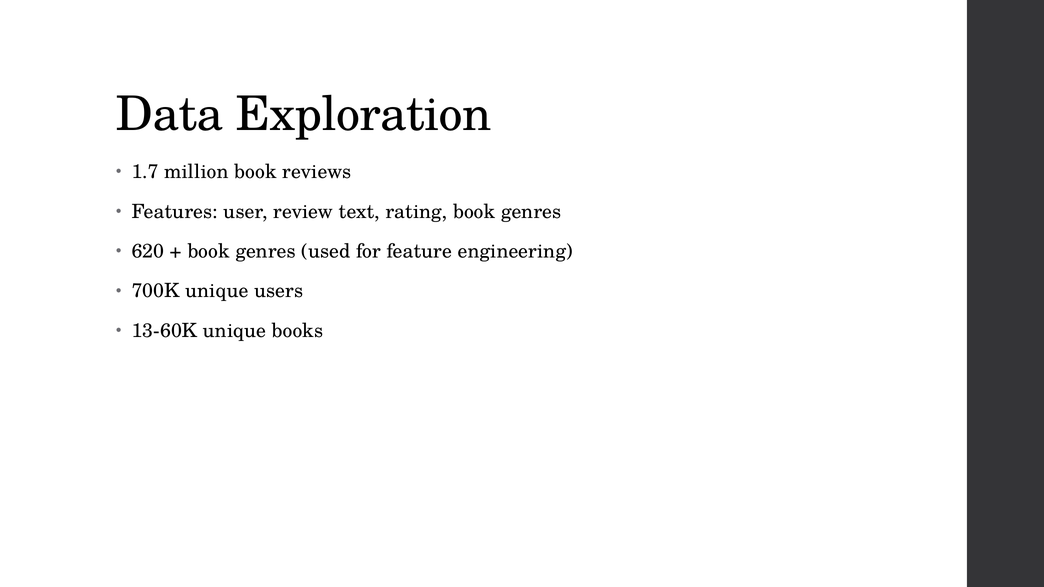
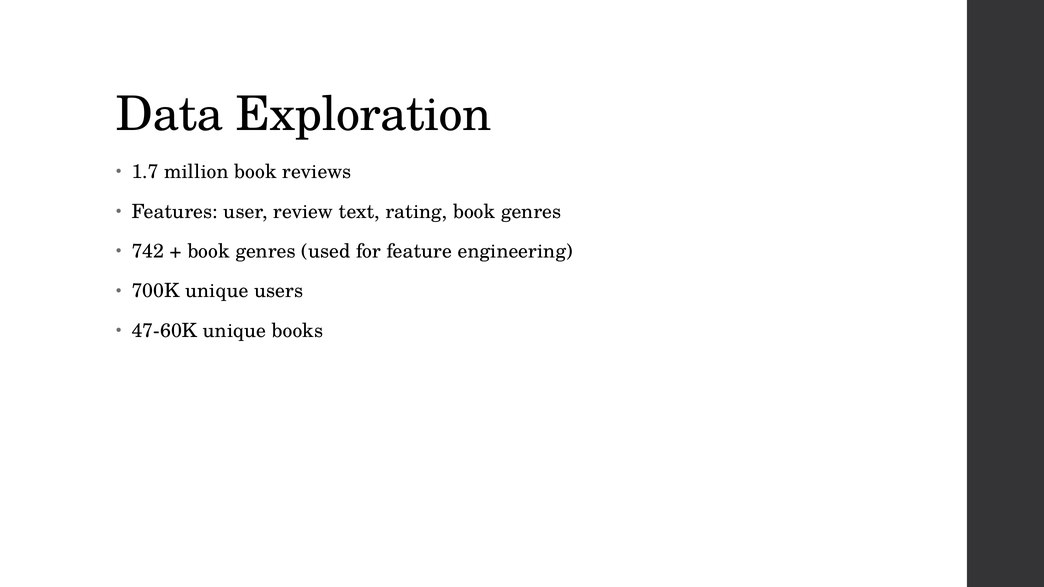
620: 620 -> 742
13-60K: 13-60K -> 47-60K
